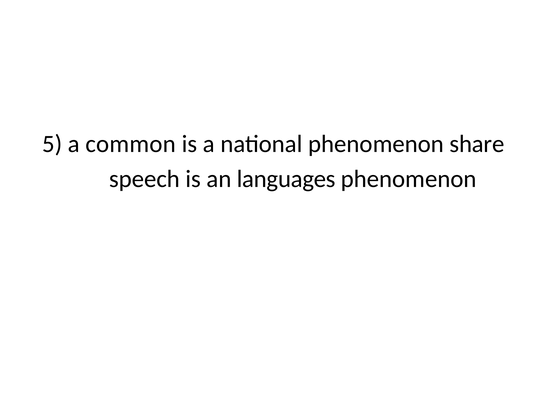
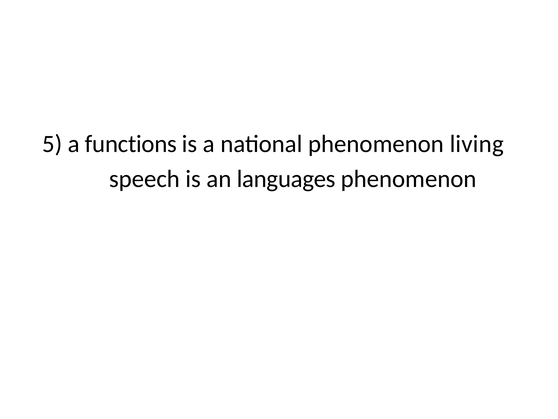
common: common -> functions
share: share -> living
